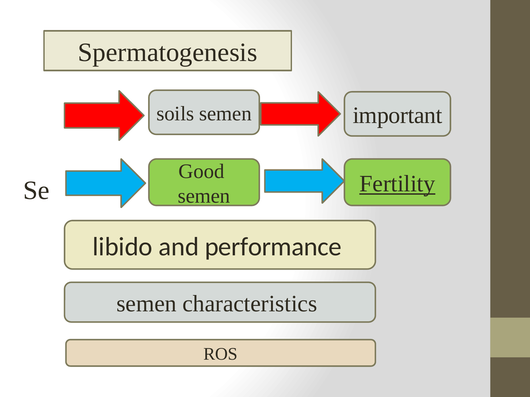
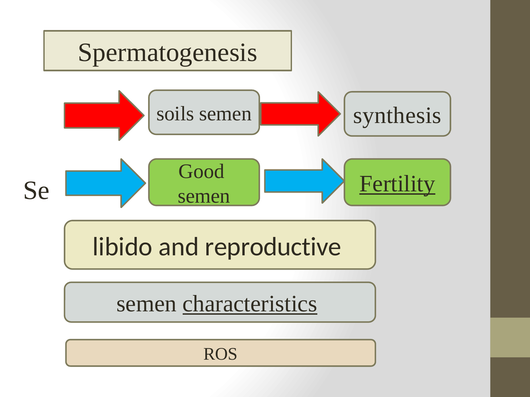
important: important -> synthesis
performance: performance -> reproductive
characteristics underline: none -> present
